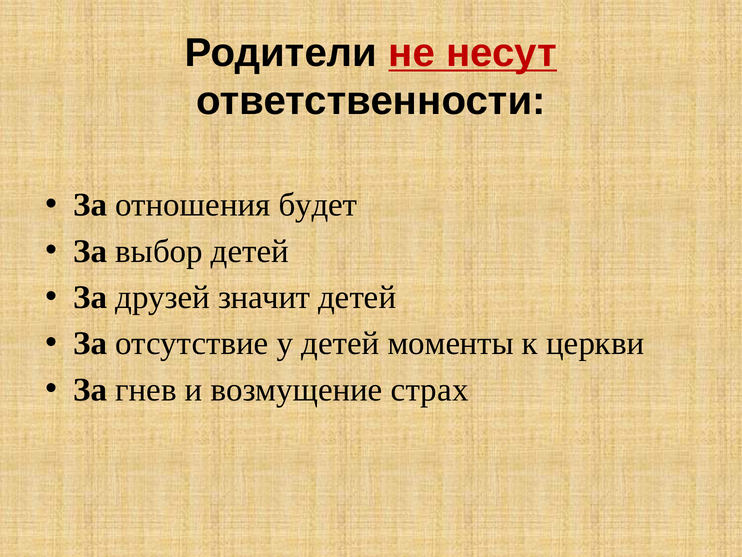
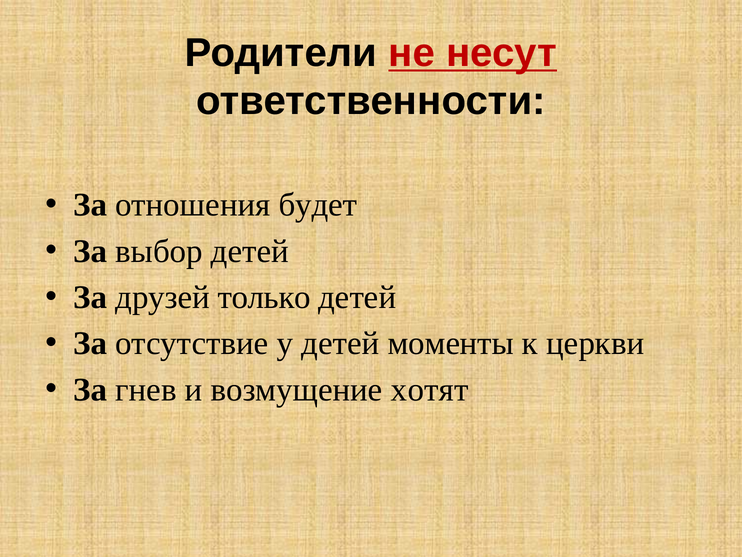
значит: значит -> только
страх: страх -> хотят
